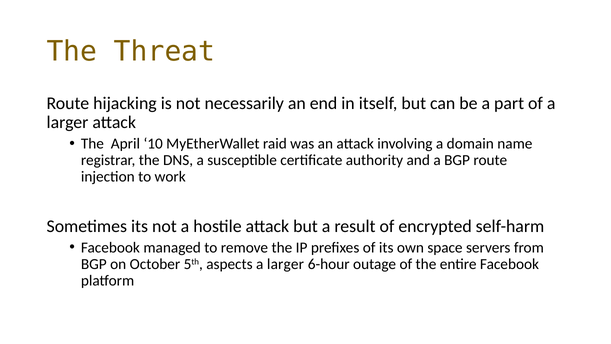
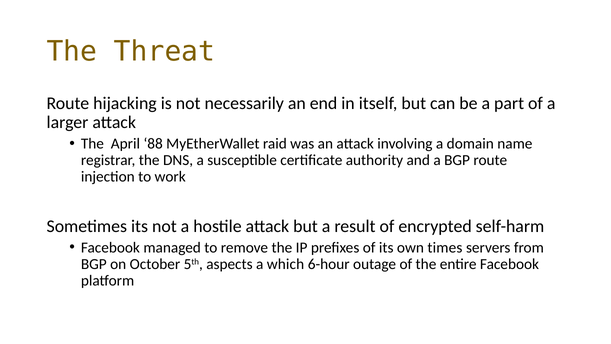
10: 10 -> 88
space: space -> times
larger at (285, 264): larger -> which
